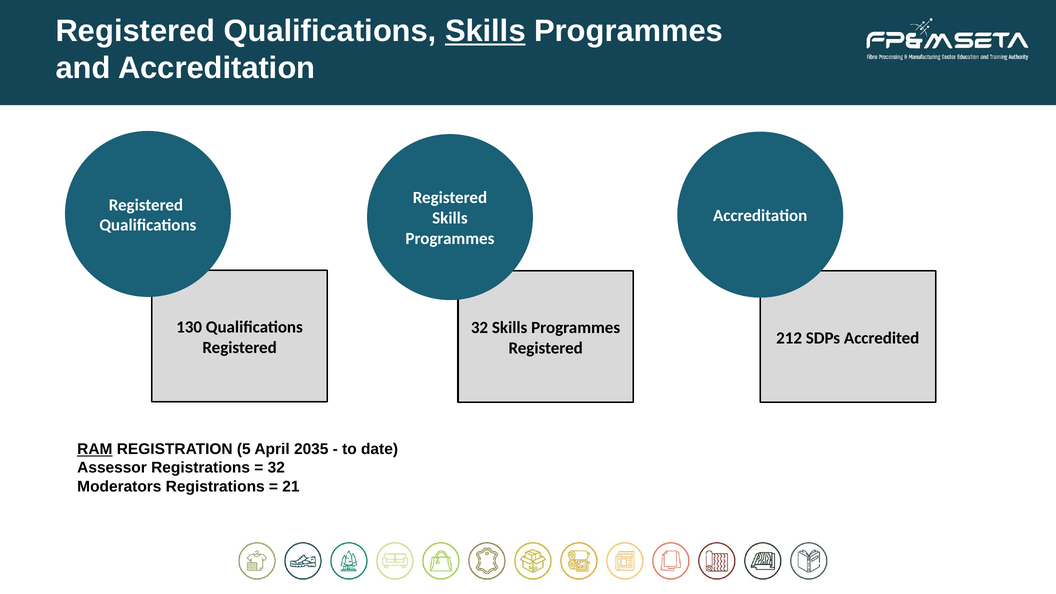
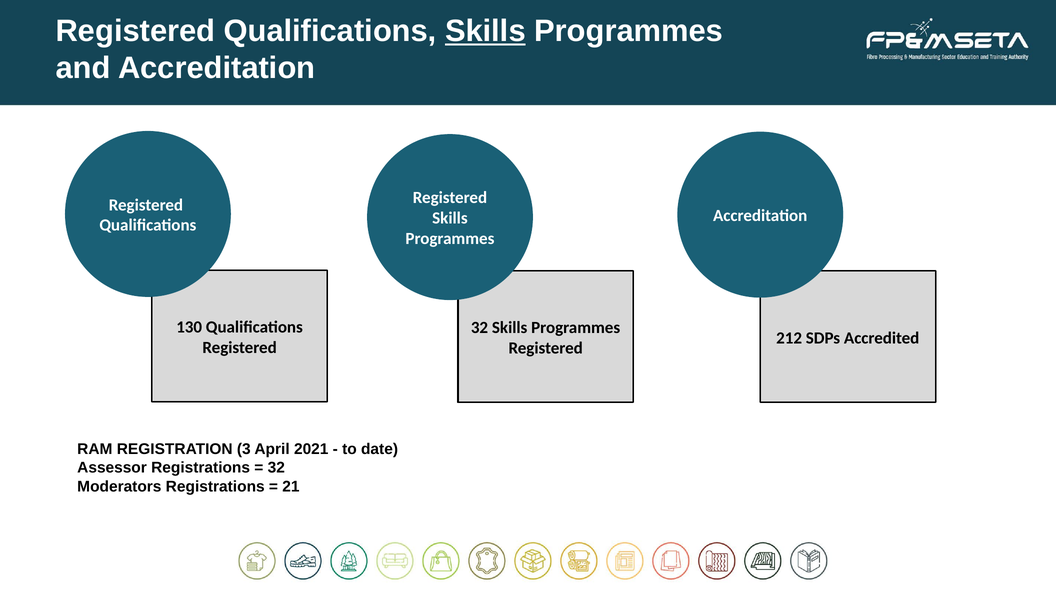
RAM underline: present -> none
5: 5 -> 3
2035: 2035 -> 2021
